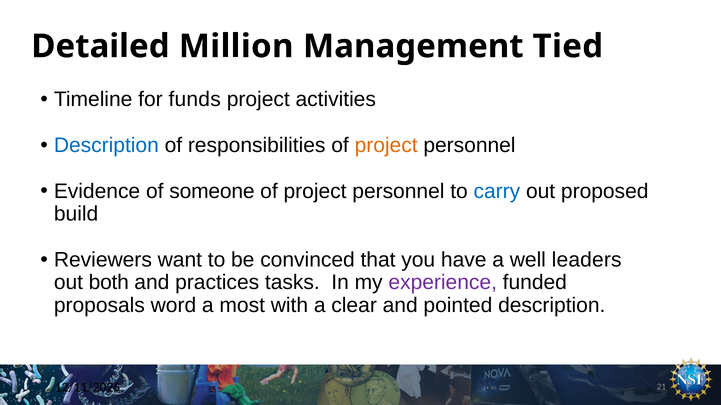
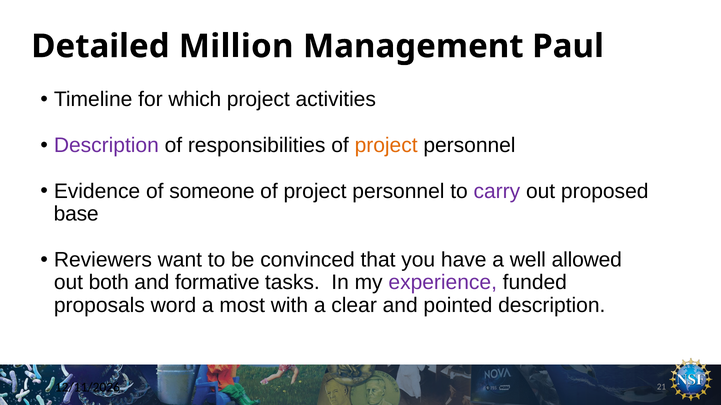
Tied: Tied -> Paul
funds: funds -> which
Description at (106, 146) colour: blue -> purple
carry colour: blue -> purple
build: build -> base
leaders: leaders -> allowed
practices: practices -> formative
